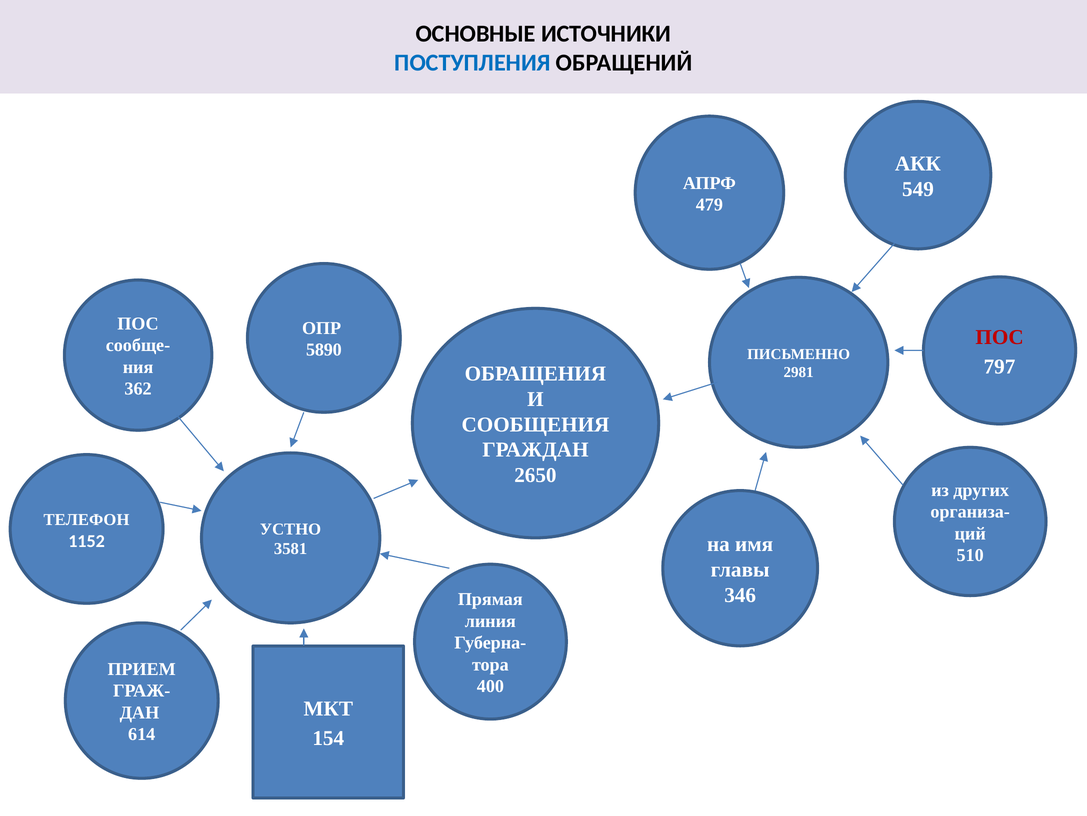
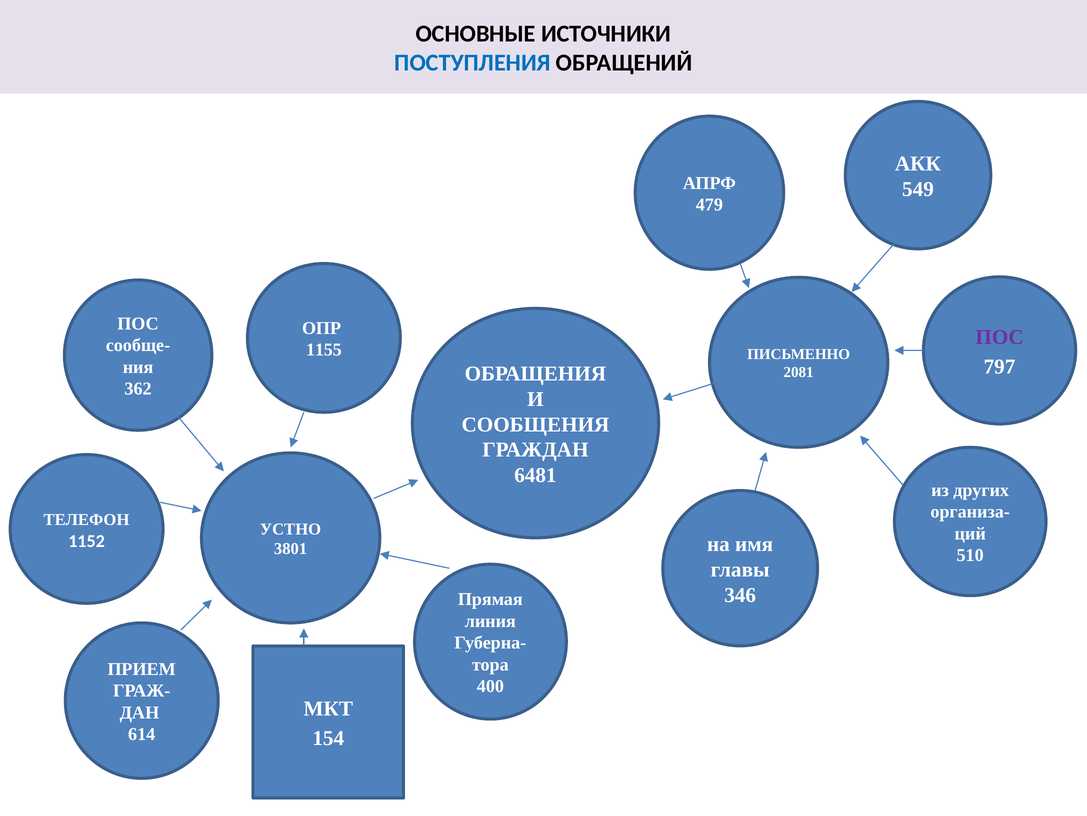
ПОС at (1000, 337) colour: red -> purple
5890: 5890 -> 1155
2981: 2981 -> 2081
2650: 2650 -> 6481
3581: 3581 -> 3801
